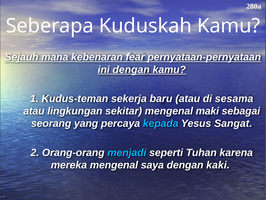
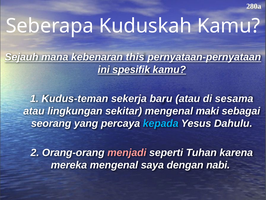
fear: fear -> this
ini dengan: dengan -> spesifik
Sangat: Sangat -> Dahulu
menjadi colour: light blue -> pink
kaki: kaki -> nabi
